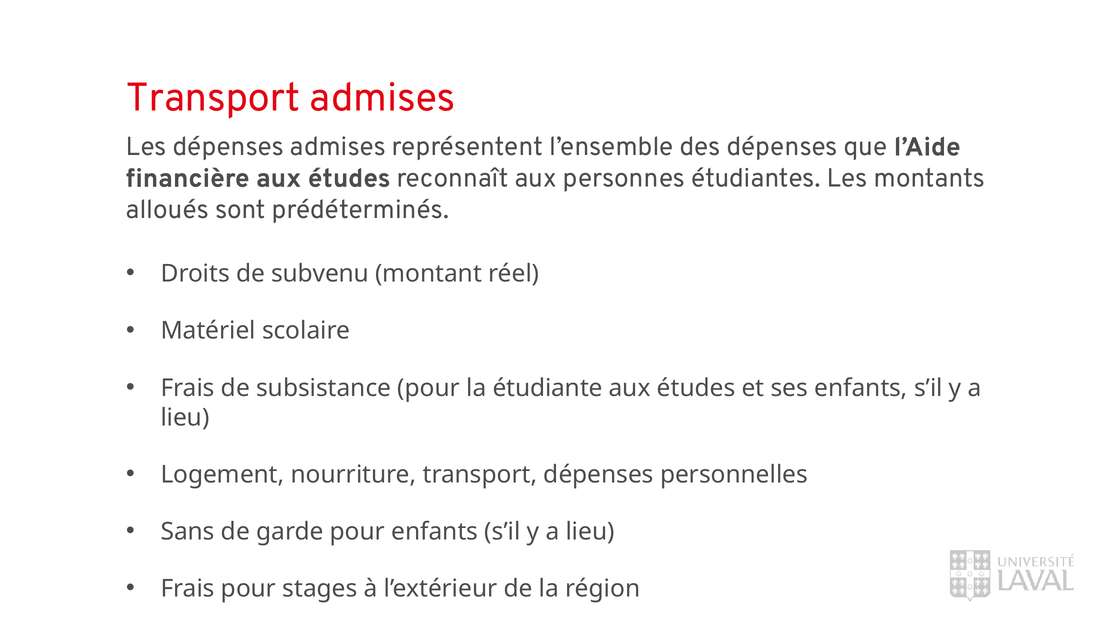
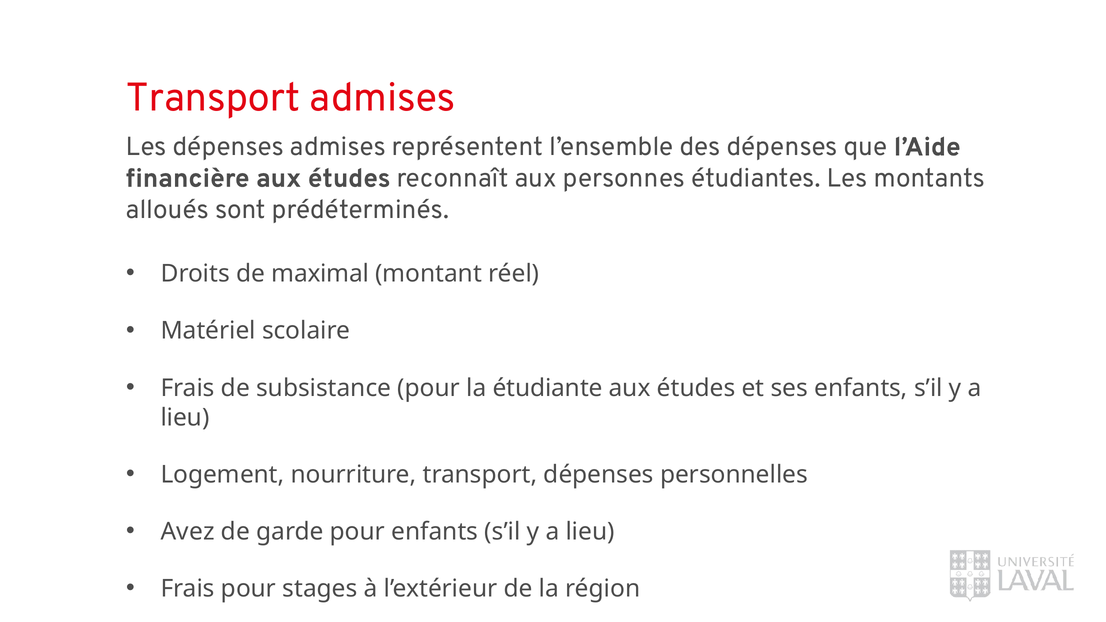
subvenu: subvenu -> maximal
Sans: Sans -> Avez
